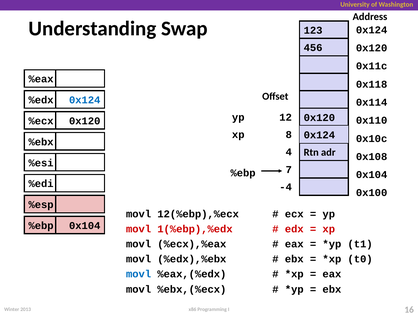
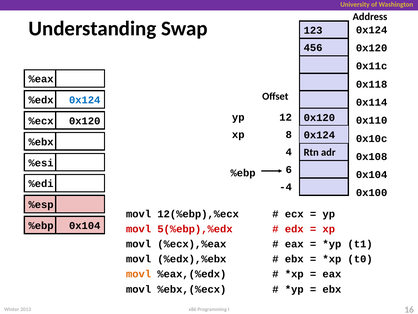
7: 7 -> 6
1(%ebp),%edx: 1(%ebp),%edx -> 5(%ebp),%edx
movl at (139, 274) colour: blue -> orange
